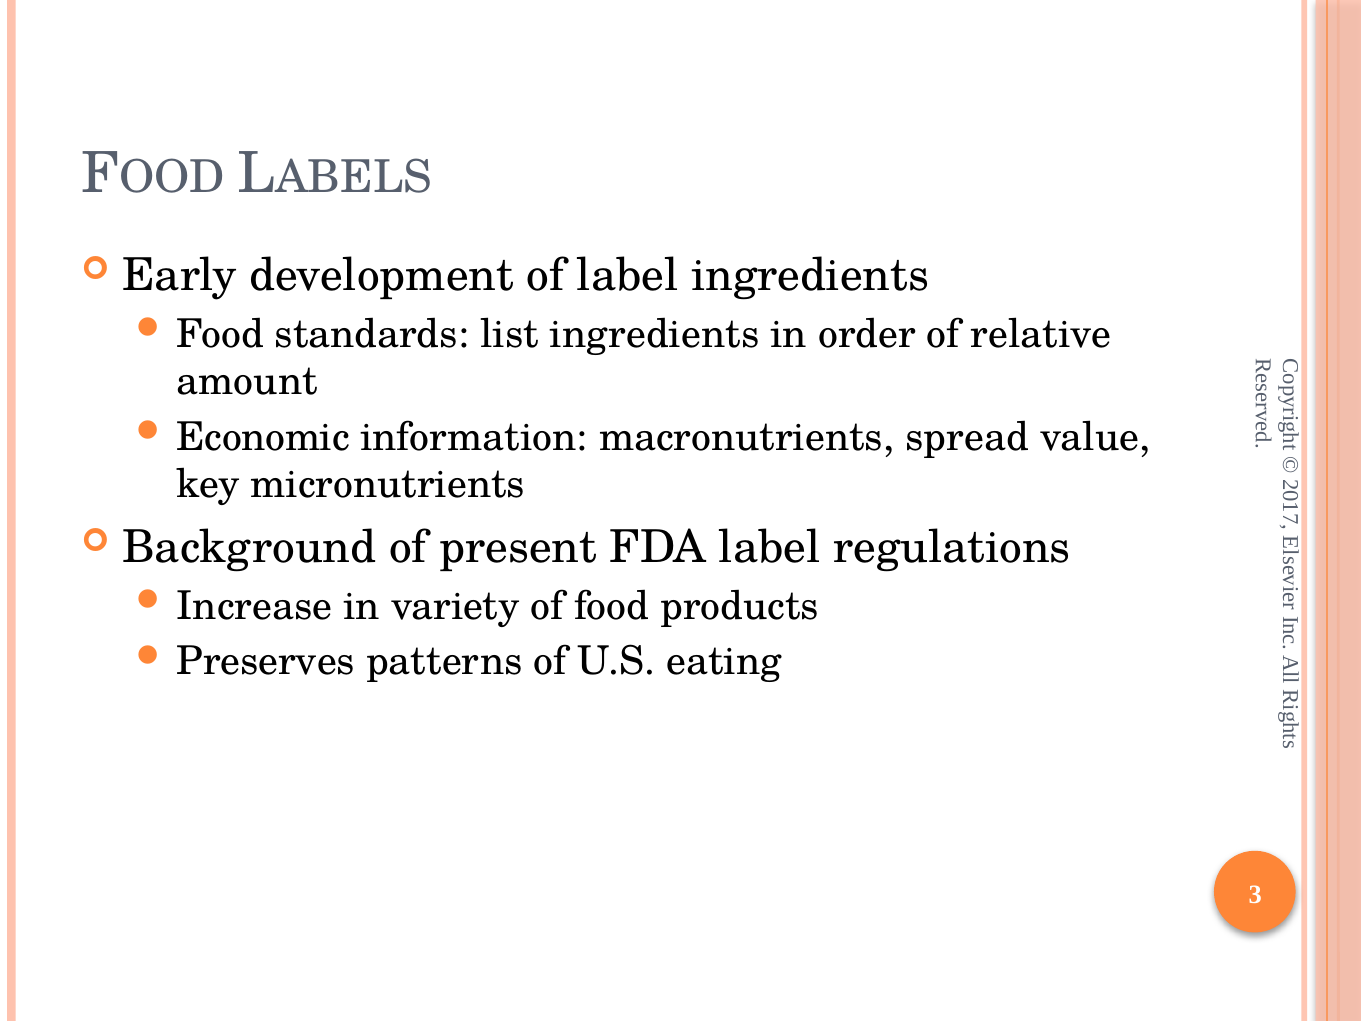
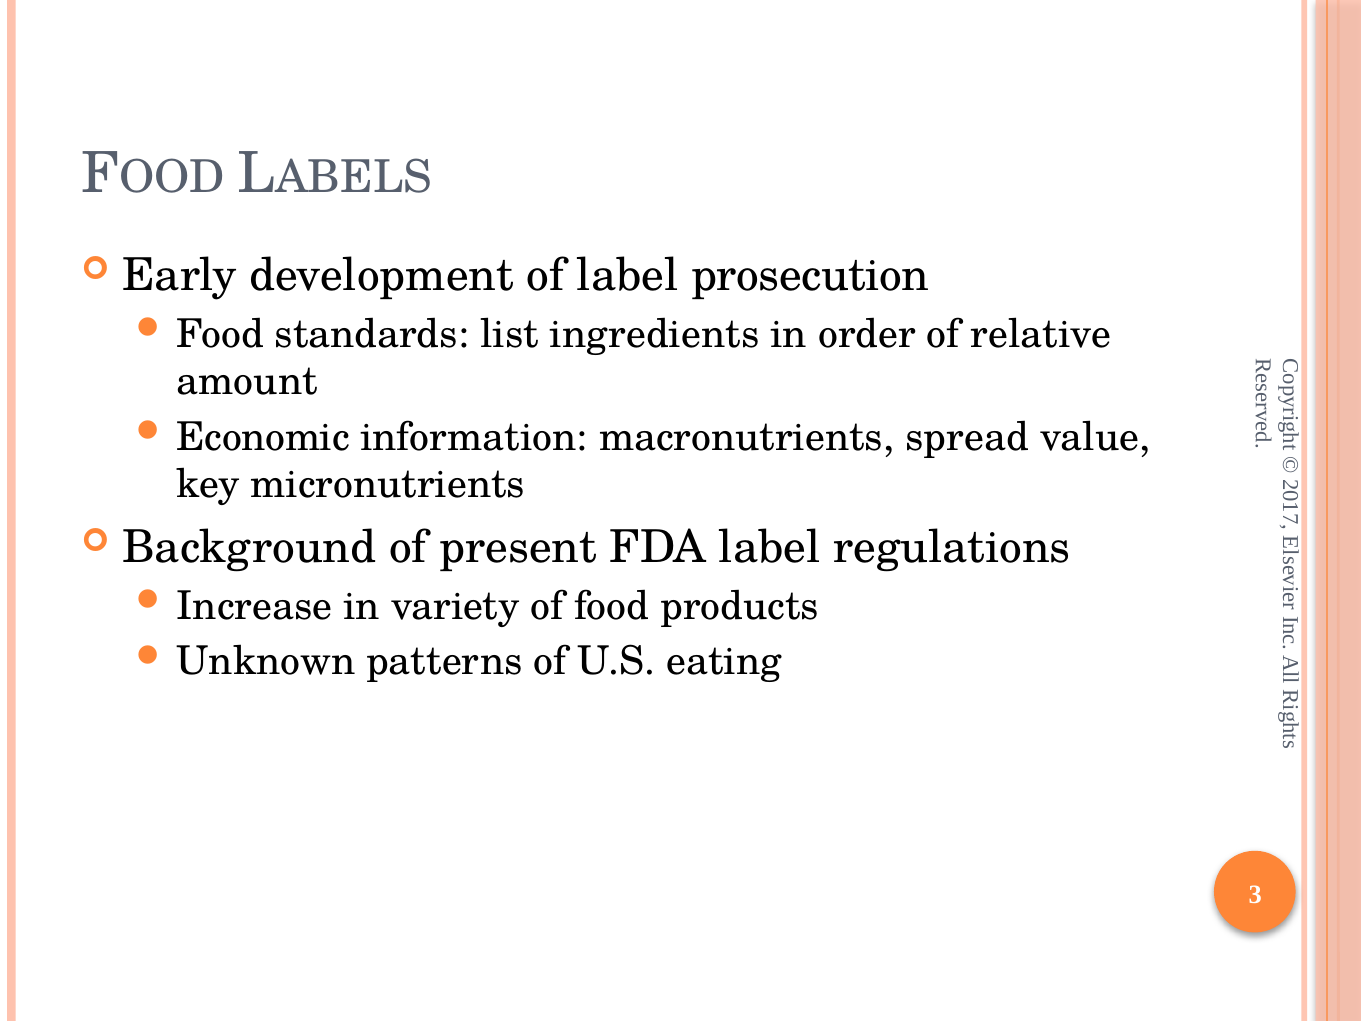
label ingredients: ingredients -> prosecution
Preserves: Preserves -> Unknown
